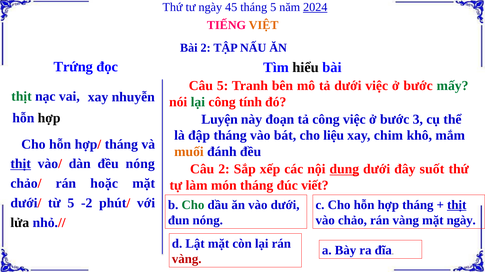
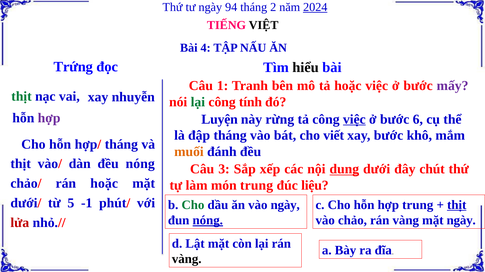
45: 45 -> 94
tháng 5: 5 -> 2
VIỆT colour: orange -> black
Bài 2: 2 -> 4
Câu 5: 5 -> 1
tả dưới: dưới -> hoặc
mấy colour: green -> purple
hợp at (49, 118) colour: black -> purple
đoạn: đoạn -> rừng
việc at (354, 119) underline: none -> present
3: 3 -> 6
liệu: liệu -> viết
xay chim: chim -> bước
thịt at (21, 164) underline: present -> none
Câu 2: 2 -> 3
suốt: suốt -> chút
món tháng: tháng -> trung
viết: viết -> liệu
-2: -2 -> -1
vào dưới: dưới -> ngày
hợp tháng: tháng -> trung
nóng at (208, 221) underline: none -> present
lửa colour: black -> red
vàng at (187, 259) colour: red -> black
